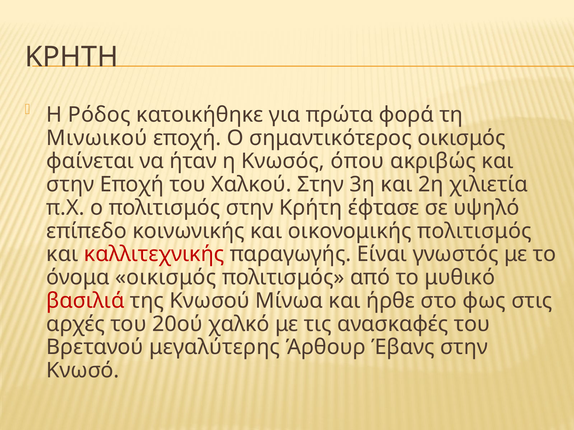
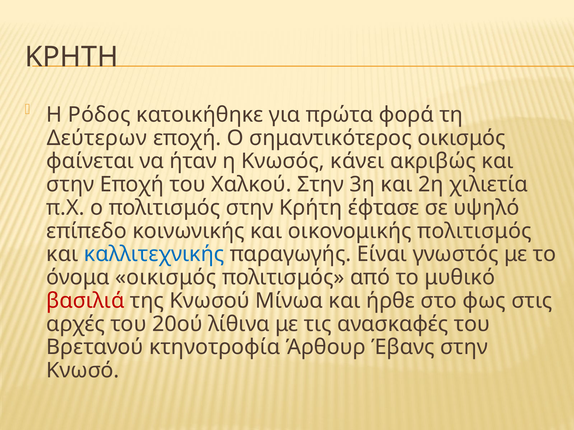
Μινωικού: Μινωικού -> Δεύτερων
όπου: όπου -> κάνει
καλλιτεχνικής colour: red -> blue
χαλκό: χαλκό -> λίθινα
μεγαλύτερης: μεγαλύτερης -> κτηνοτροφία
